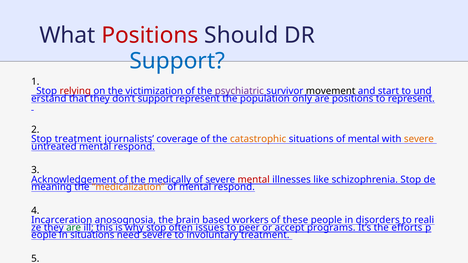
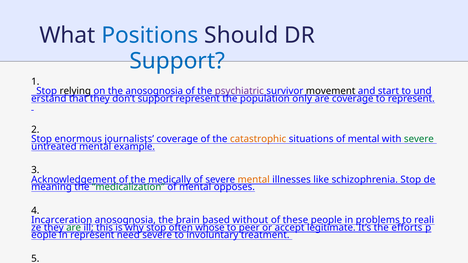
Positions at (150, 35) colour: red -> blue
relying colour: red -> black
the victimization: victimization -> anosognosia
are positions: positions -> coverage
Stop treatment: treatment -> enormous
severe at (419, 139) colour: orange -> green
untreated mental respond: respond -> example
mental at (254, 180) colour: red -> orange
medicalization colour: orange -> green
of mental respond: respond -> opposes
workers: workers -> without
disorders: disorders -> problems
issues: issues -> whose
programs: programs -> legitimate
in situations: situations -> represent
